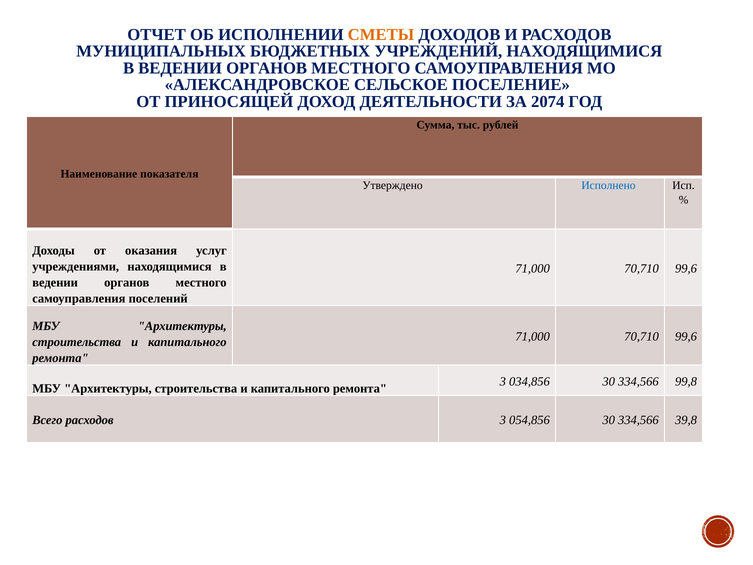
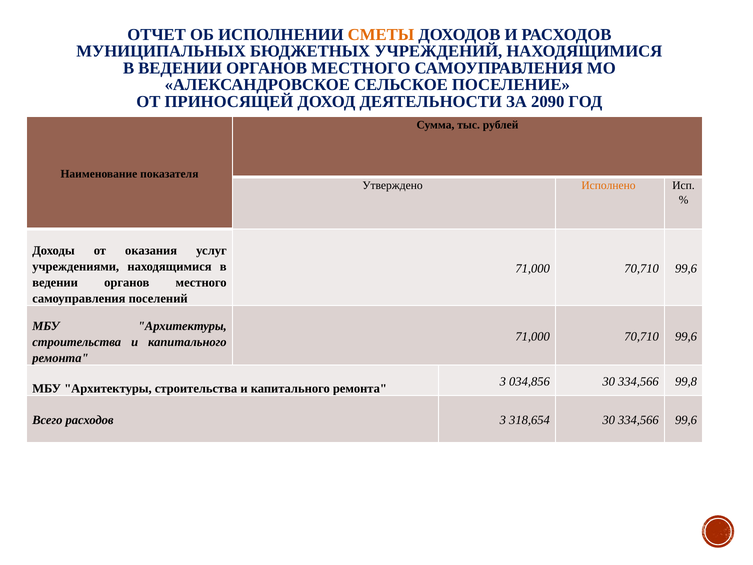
2074: 2074 -> 2090
Исполнено colour: blue -> orange
054,856: 054,856 -> 318,654
334,566 39,8: 39,8 -> 99,6
